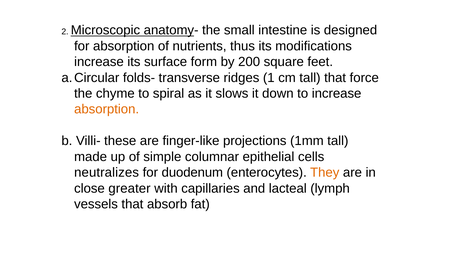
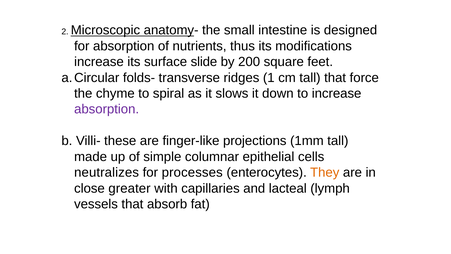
form: form -> slide
absorption at (107, 109) colour: orange -> purple
duodenum: duodenum -> processes
